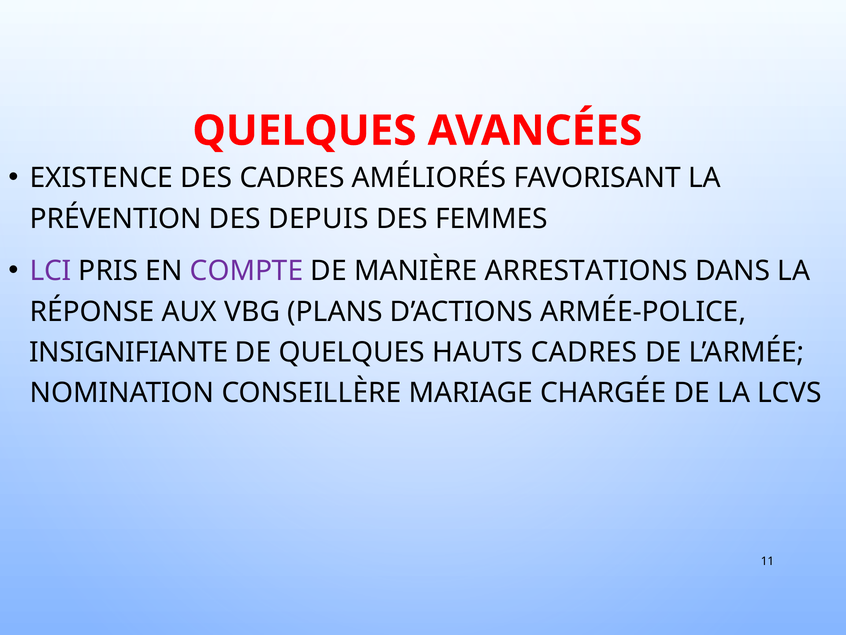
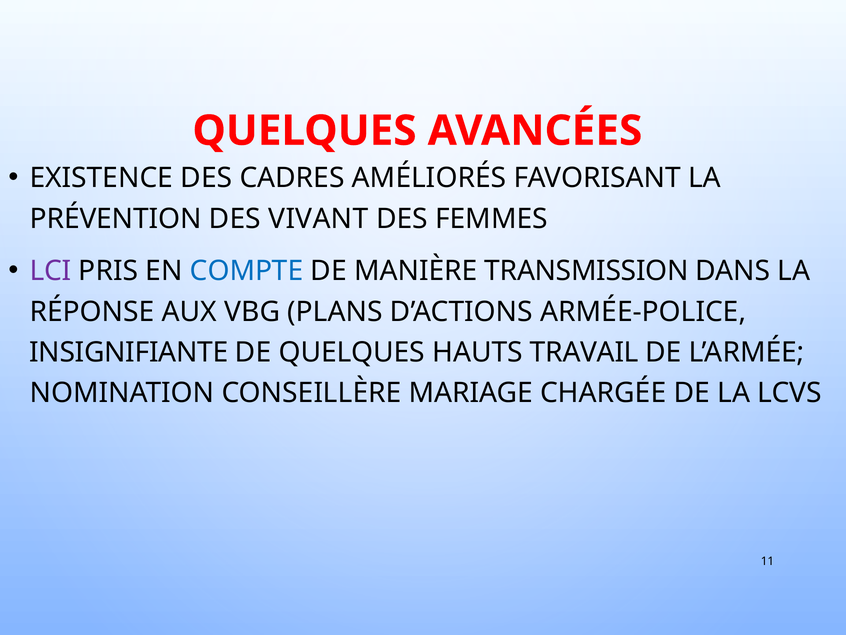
DEPUIS: DEPUIS -> VIVANT
COMPTE colour: purple -> blue
ARRESTATIONS: ARRESTATIONS -> TRANSMISSION
HAUTS CADRES: CADRES -> TRAVAIL
